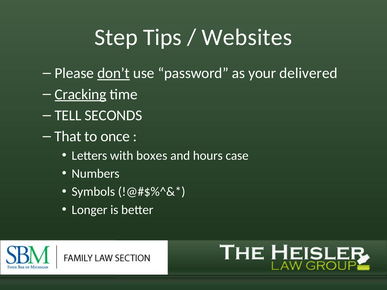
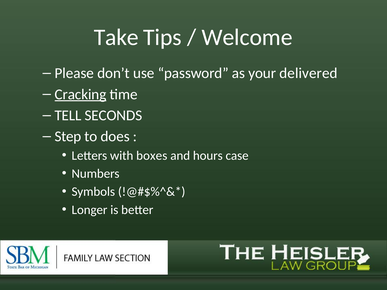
Step: Step -> Take
Websites: Websites -> Welcome
don’t underline: present -> none
That: That -> Step
once: once -> does
